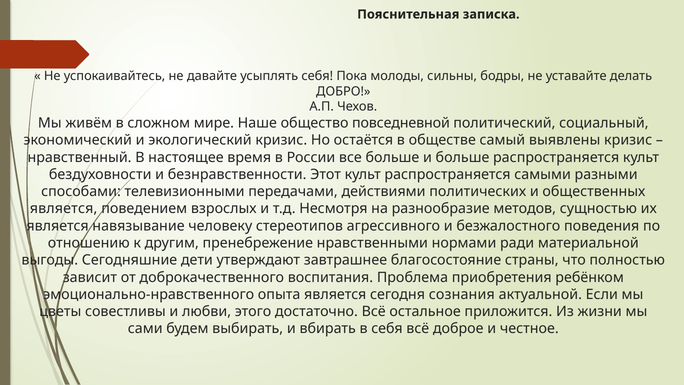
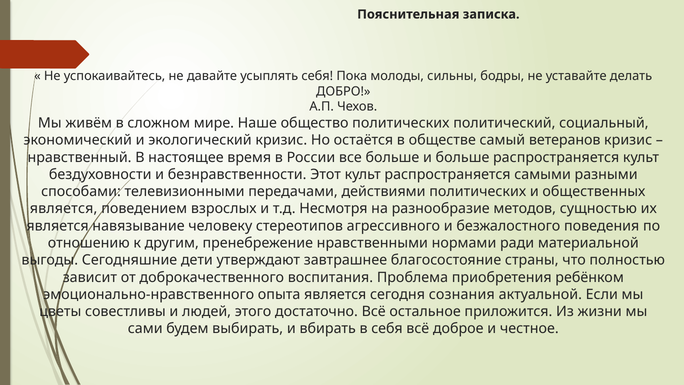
общество повседневной: повседневной -> политических
выявлены: выявлены -> ветеранов
любви: любви -> людей
